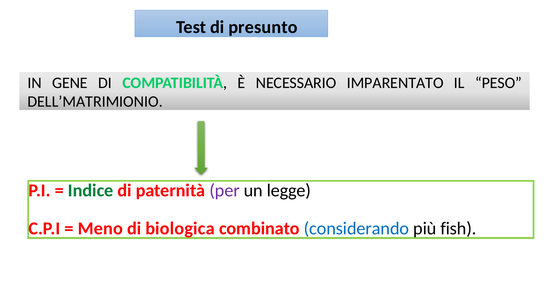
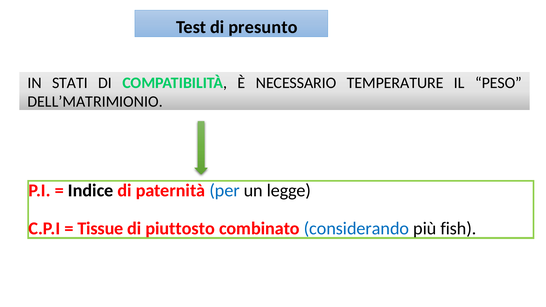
GENE: GENE -> STATI
IMPARENTATO: IMPARENTATO -> TEMPERATURE
Indice colour: green -> black
per colour: purple -> blue
Meno: Meno -> Tissue
biologica: biologica -> piuttosto
